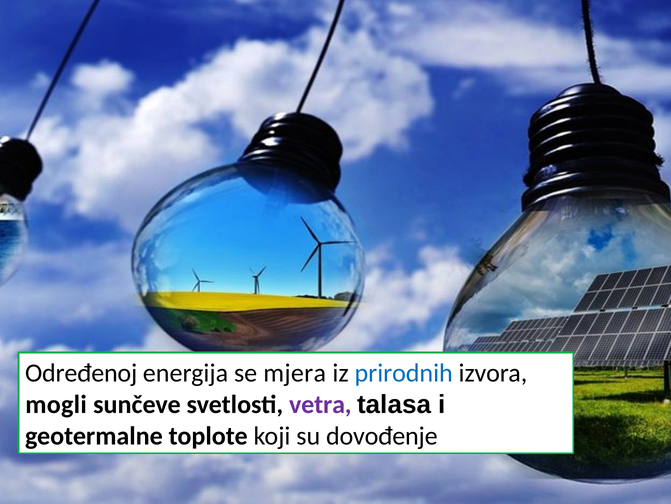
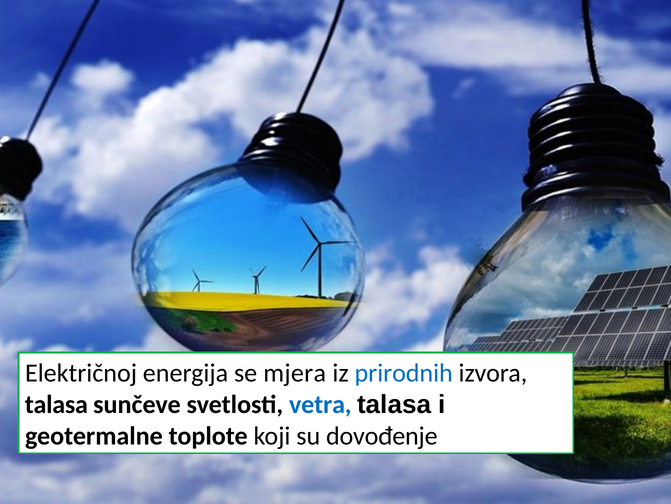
Određenoj: Određenoj -> Električnoj
mogli at (56, 404): mogli -> talasa
vetra colour: purple -> blue
